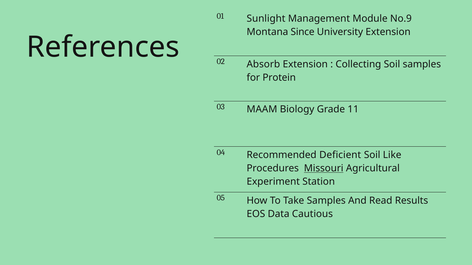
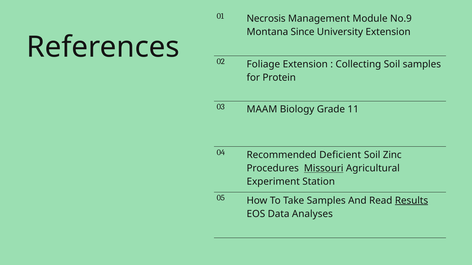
Sunlight: Sunlight -> Necrosis
Absorb: Absorb -> Foliage
Like: Like -> Zinc
Results underline: none -> present
Cautious: Cautious -> Analyses
